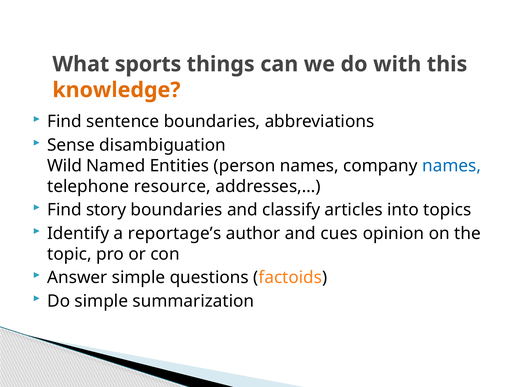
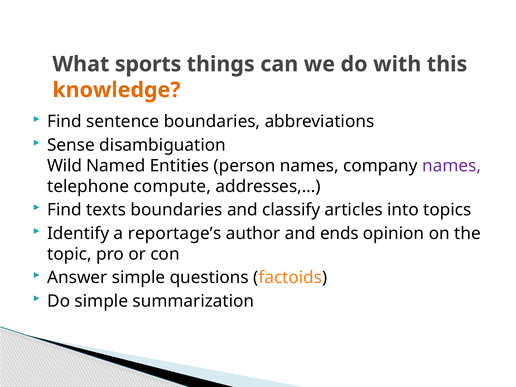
names at (452, 166) colour: blue -> purple
resource: resource -> compute
story: story -> texts
cues: cues -> ends
